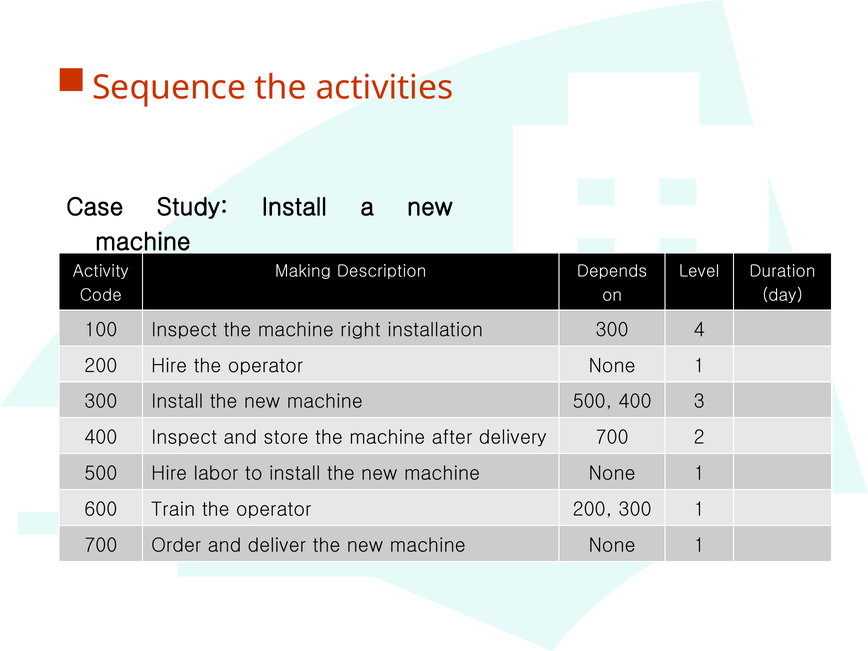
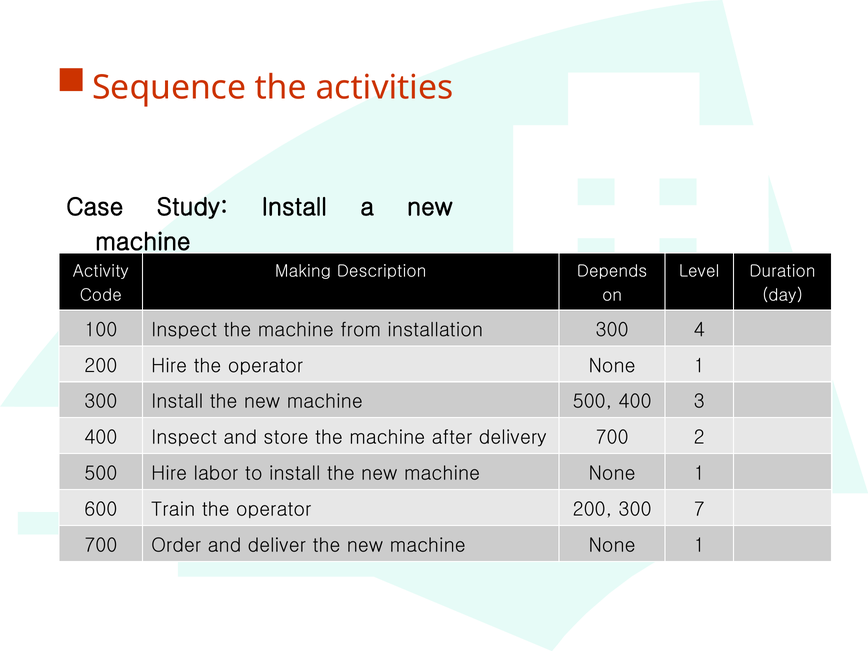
right: right -> from
300 1: 1 -> 7
